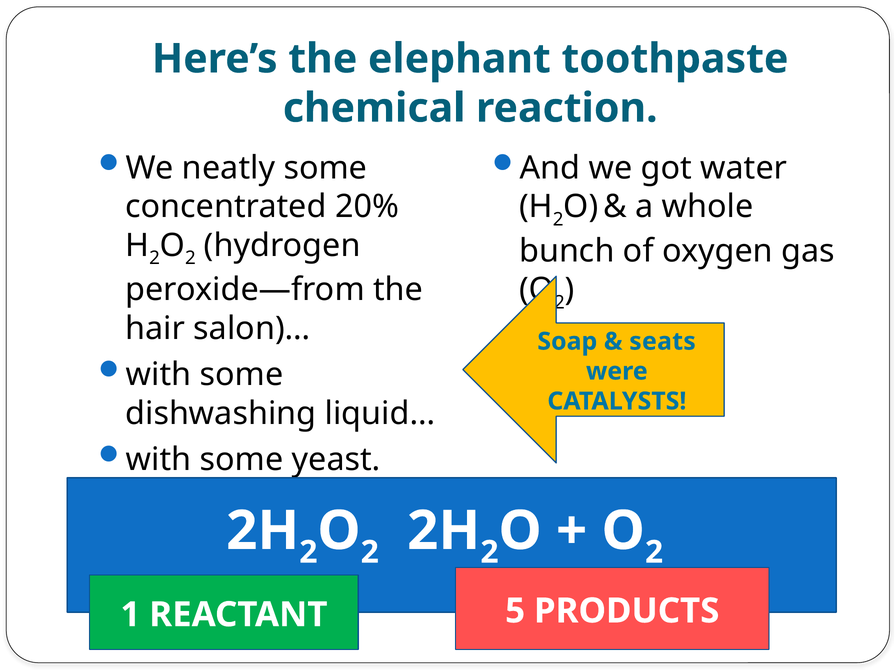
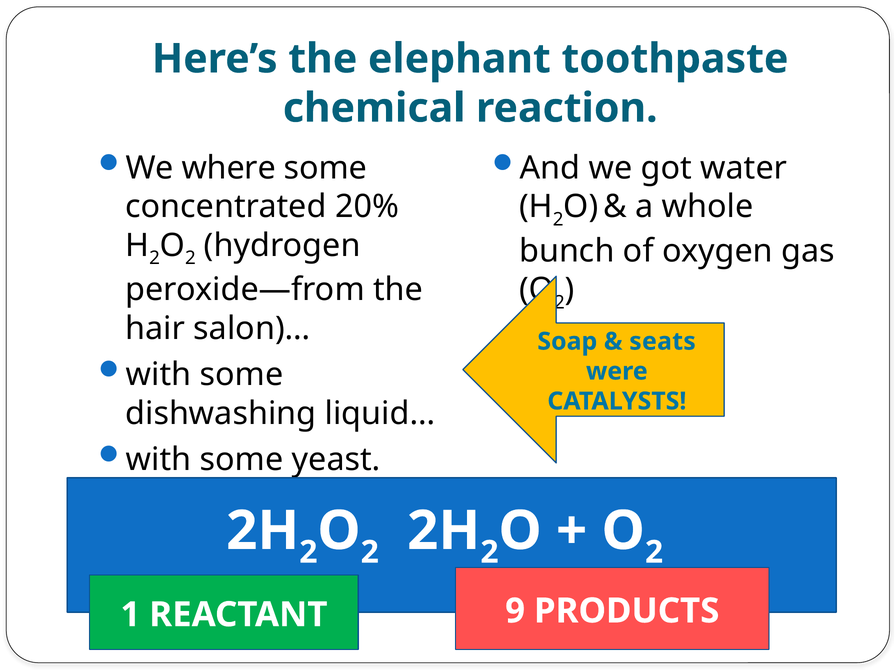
neatly: neatly -> where
5: 5 -> 9
